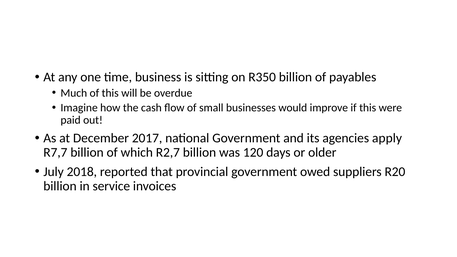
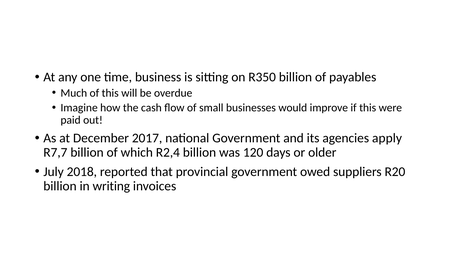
R2,7: R2,7 -> R2,4
service: service -> writing
